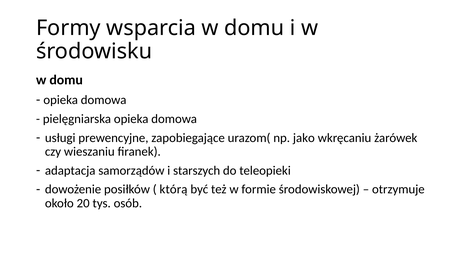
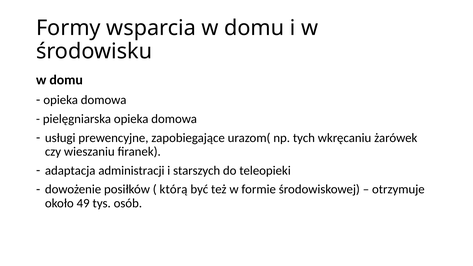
jako: jako -> tych
samorządów: samorządów -> administracji
20: 20 -> 49
